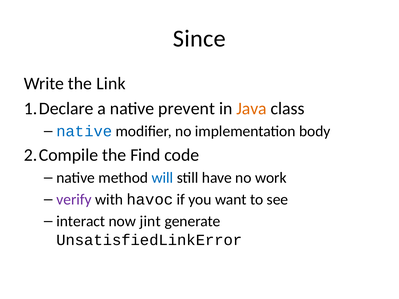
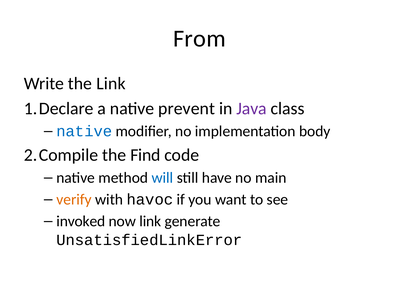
Since: Since -> From
Java colour: orange -> purple
work: work -> main
verify colour: purple -> orange
interact: interact -> invoked
now jint: jint -> link
